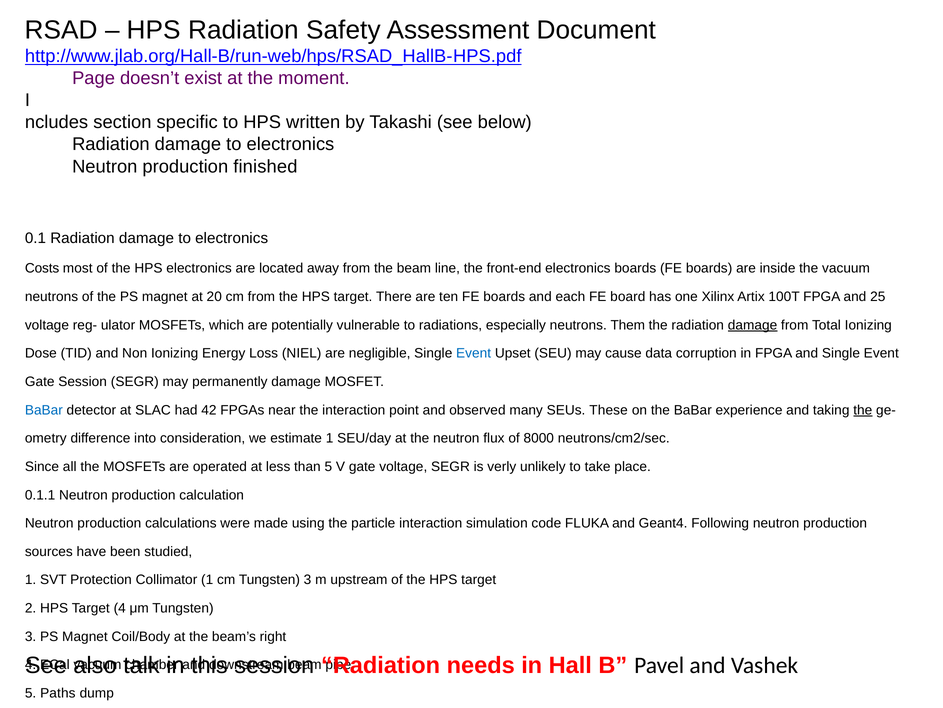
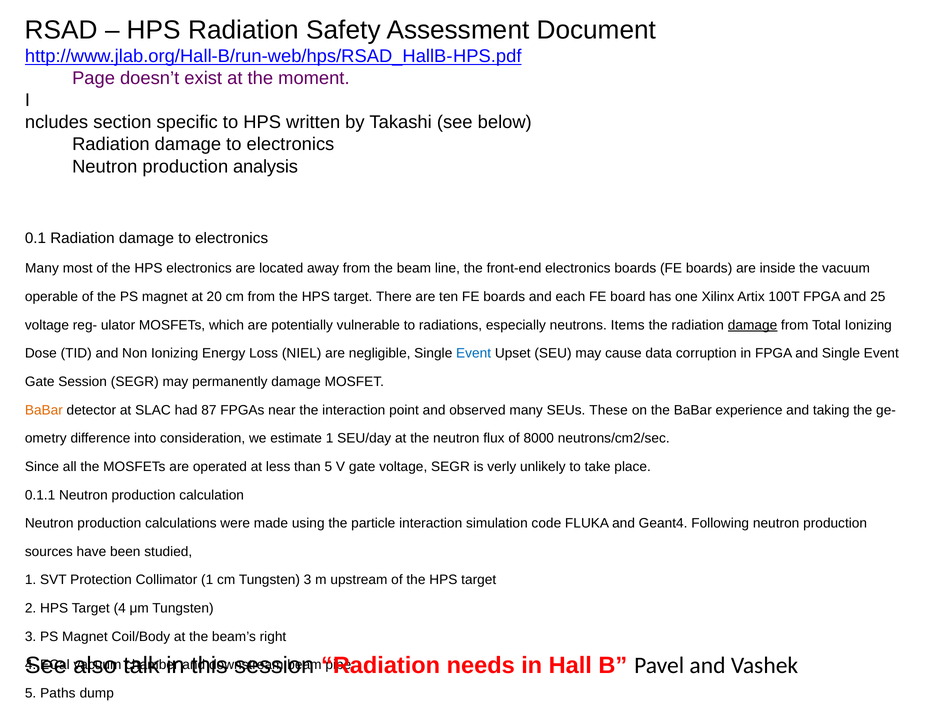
finished: finished -> analysis
Costs at (42, 268): Costs -> Many
neutrons at (52, 296): neutrons -> operable
Them: Them -> Items
BaBar at (44, 410) colour: blue -> orange
42: 42 -> 87
the at (863, 410) underline: present -> none
